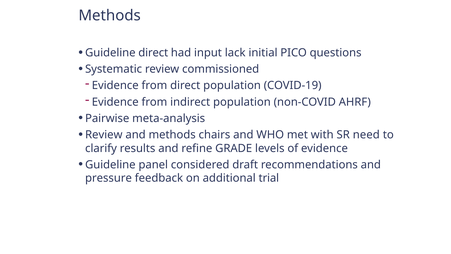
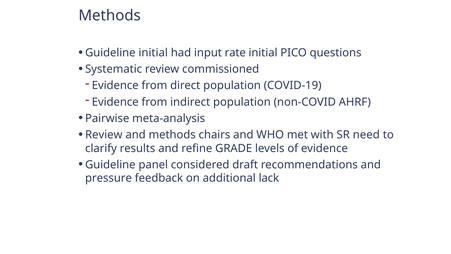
Guideline direct: direct -> initial
lack: lack -> rate
trial: trial -> lack
